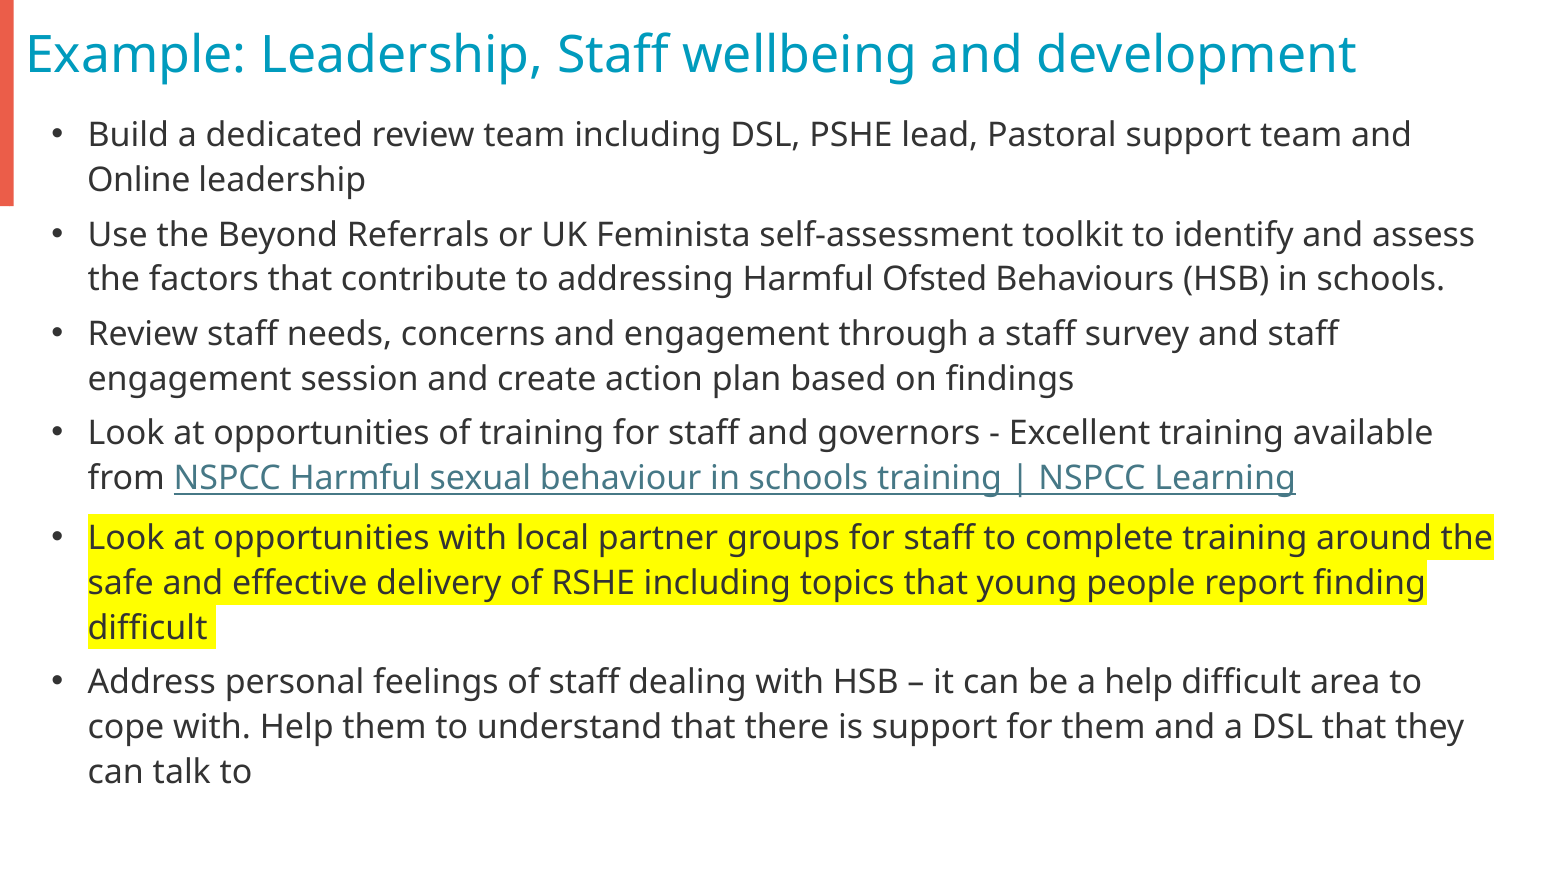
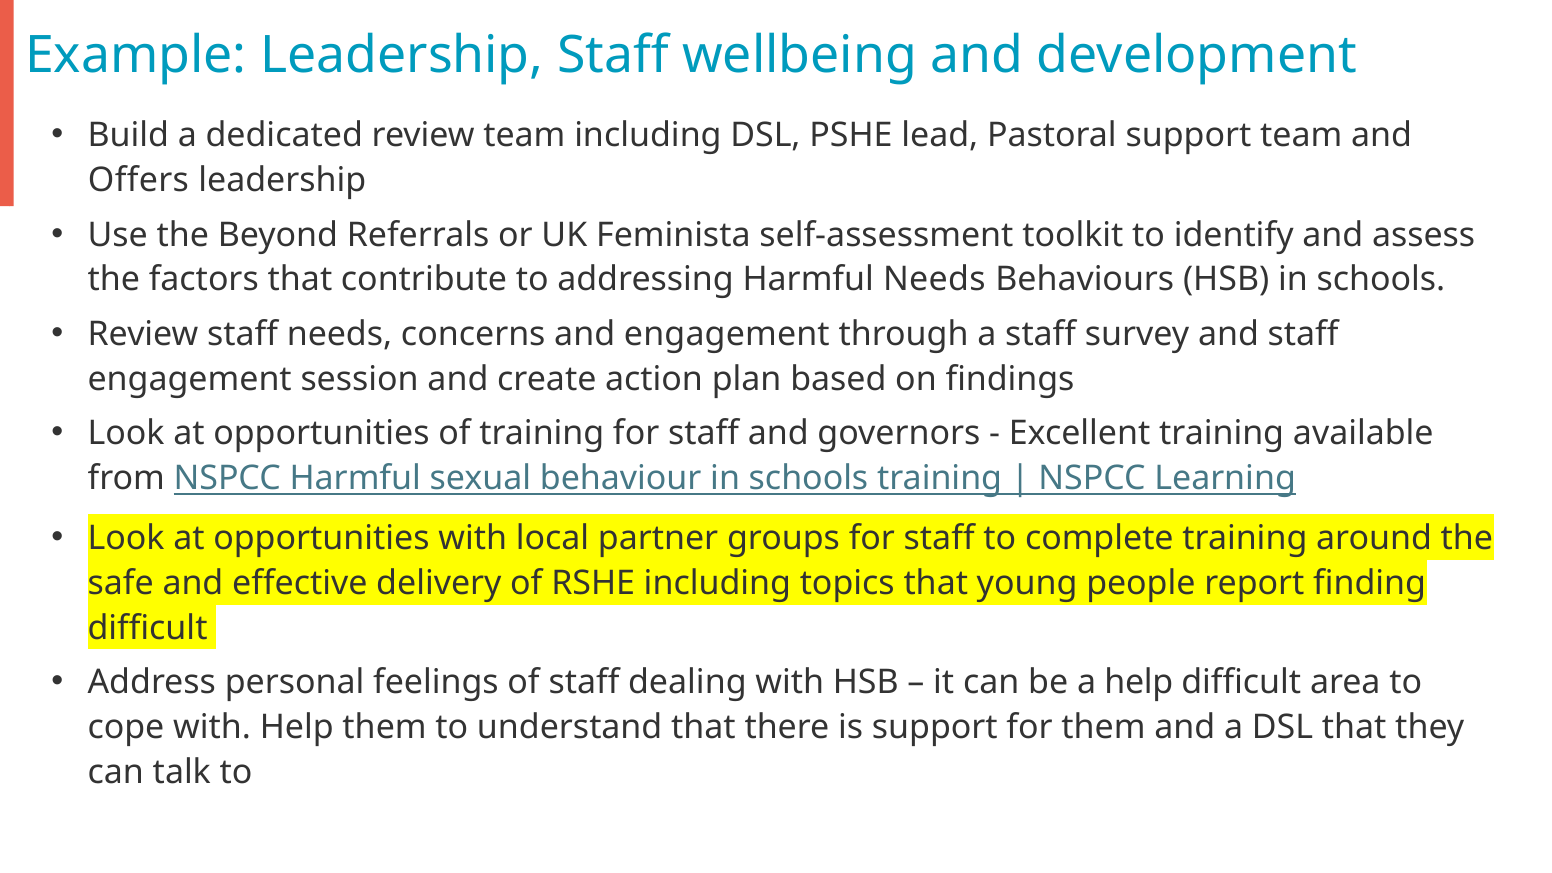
Online: Online -> Offers
Harmful Ofsted: Ofsted -> Needs
